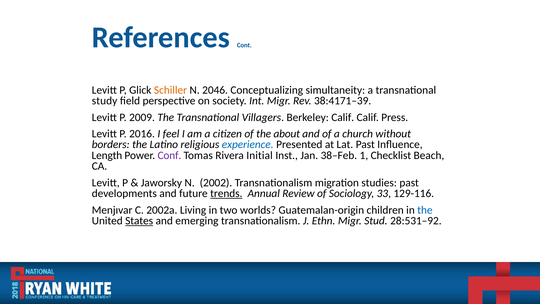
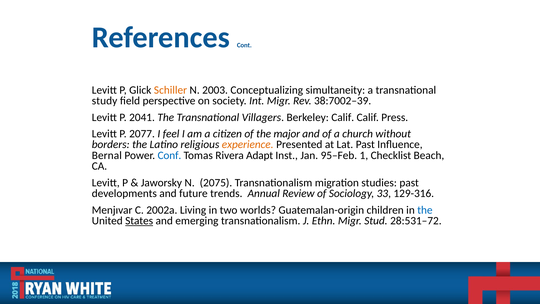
2046: 2046 -> 2003
38:4171–39: 38:4171–39 -> 38:7002–39
2009: 2009 -> 2041
2016: 2016 -> 2077
about: about -> major
experience colour: blue -> orange
Length: Length -> Bernal
Conf colour: purple -> blue
Initial: Initial -> Adapt
38–Feb: 38–Feb -> 95–Feb
2002: 2002 -> 2075
trends underline: present -> none
129-116: 129-116 -> 129-316
28:531–92: 28:531–92 -> 28:531–72
